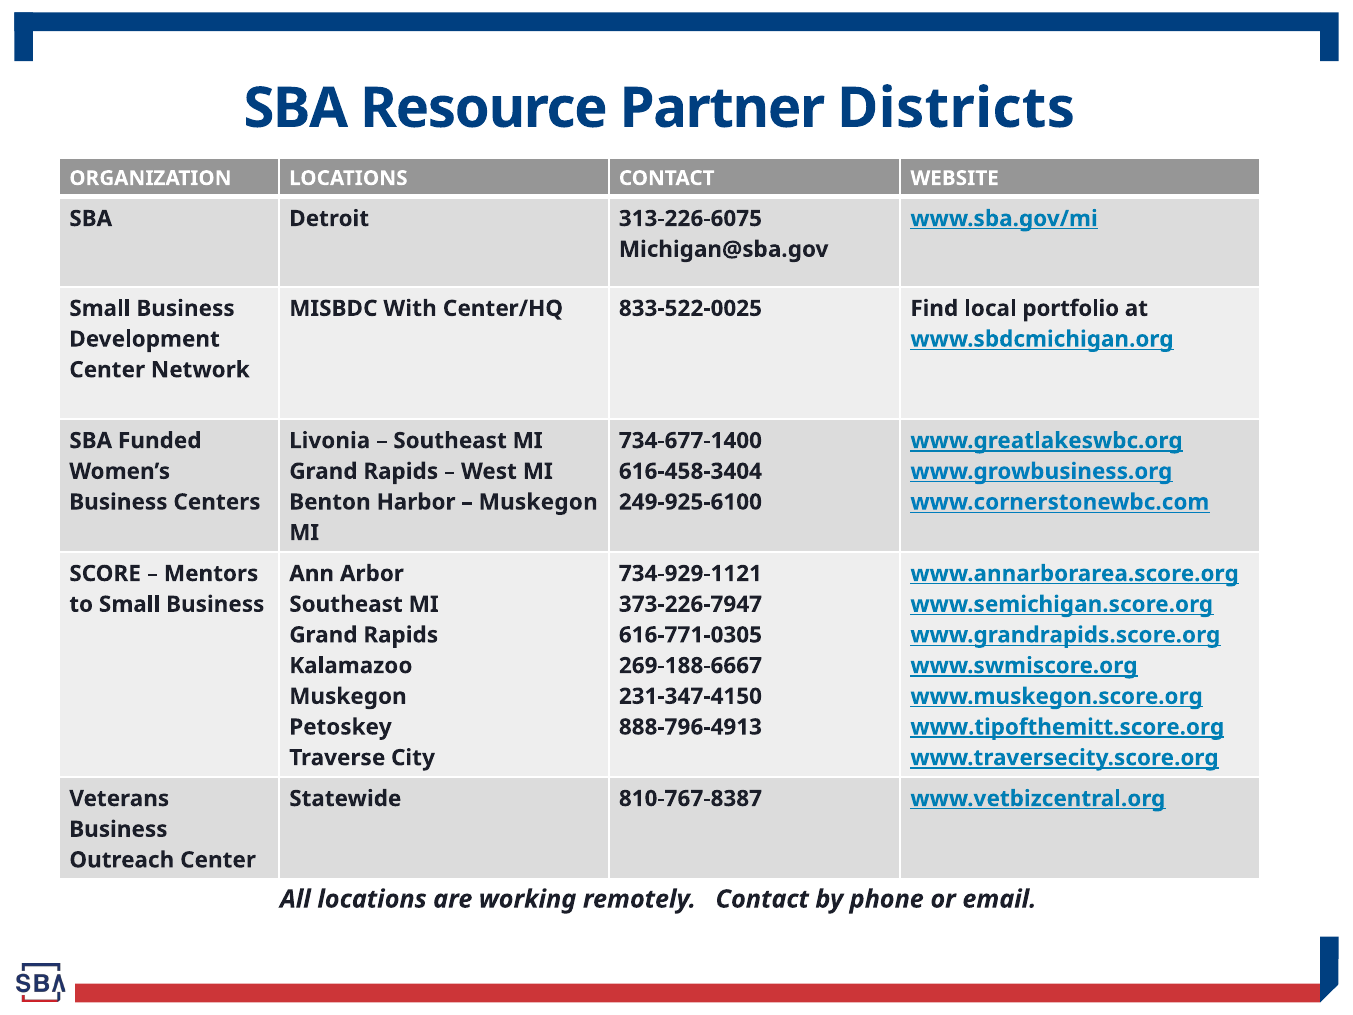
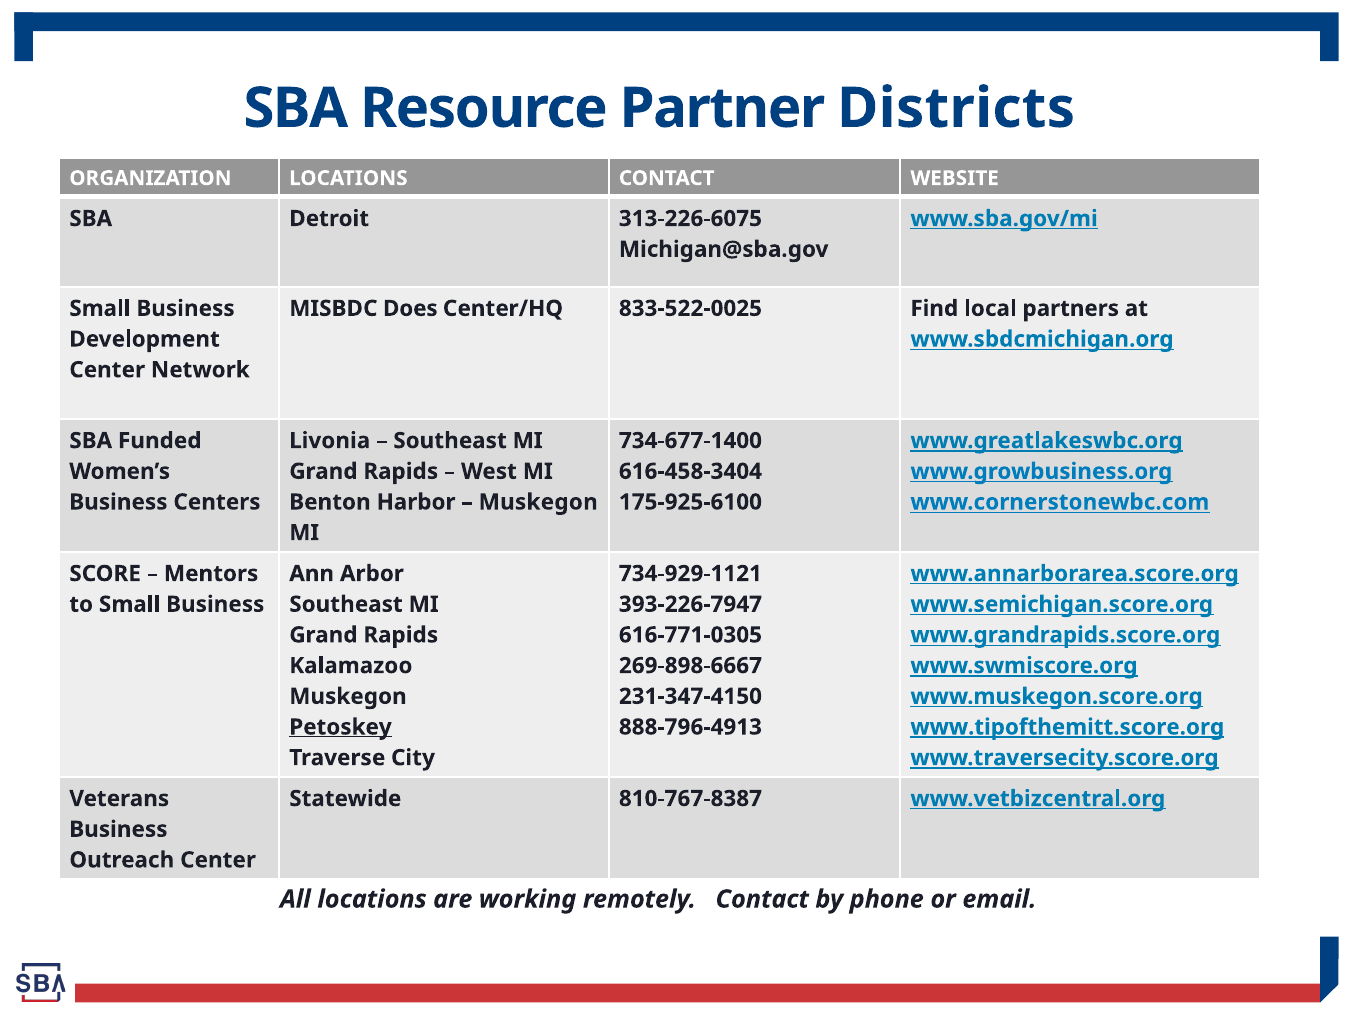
With: With -> Does
portfolio: portfolio -> partners
249-925-6100: 249-925-6100 -> 175-925-6100
373-226-7947: 373-226-7947 -> 393-226-7947
269-188-6667: 269-188-6667 -> 269-898-6667
Petoskey underline: none -> present
